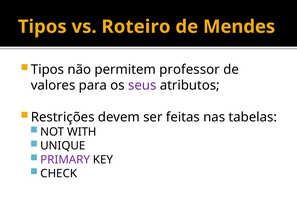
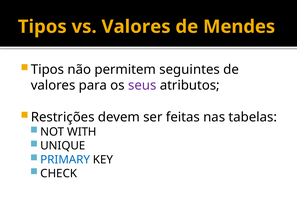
vs Roteiro: Roteiro -> Valores
professor: professor -> seguintes
PRIMARY colour: purple -> blue
